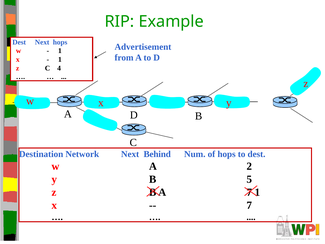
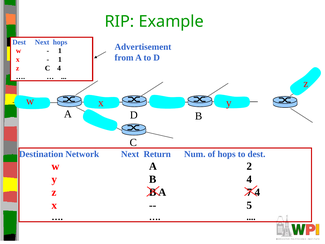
Behind: Behind -> Return
B 5: 5 -> 4
7 1: 1 -> 4
7 at (249, 205): 7 -> 5
